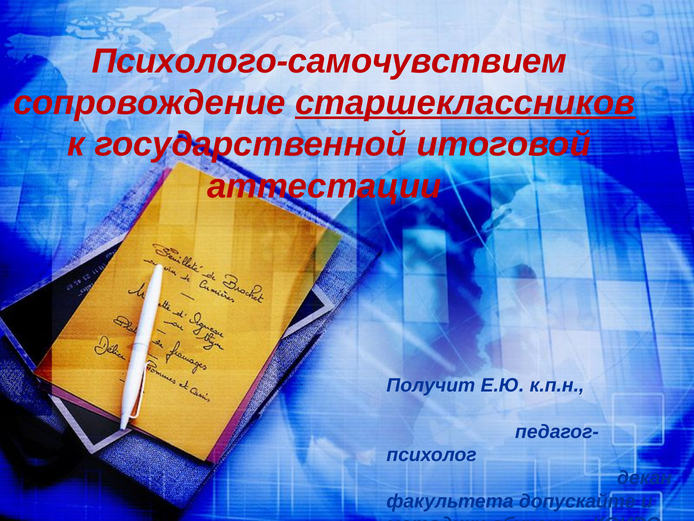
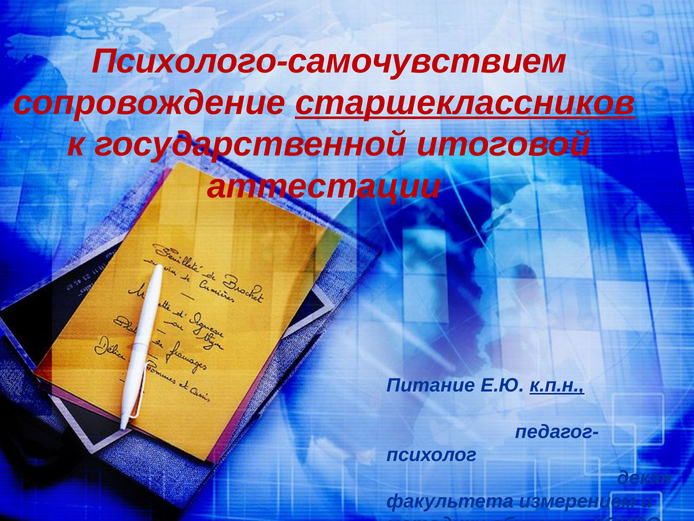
Получит: Получит -> Питание
к.п.н underline: none -> present
допускайте: допускайте -> измерением
